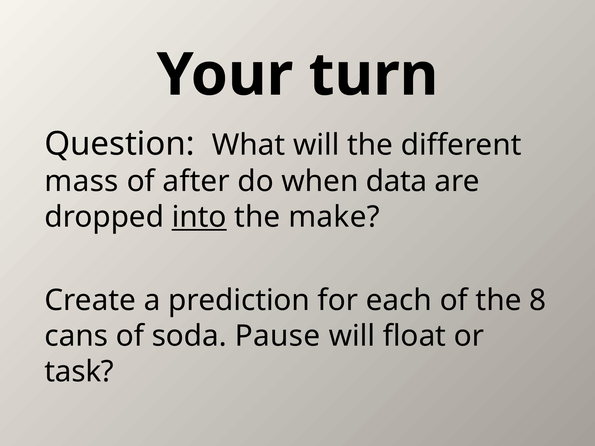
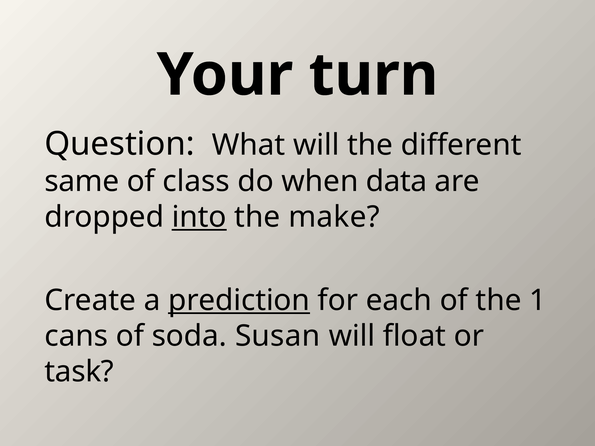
mass: mass -> same
after: after -> class
prediction underline: none -> present
8: 8 -> 1
Pause: Pause -> Susan
